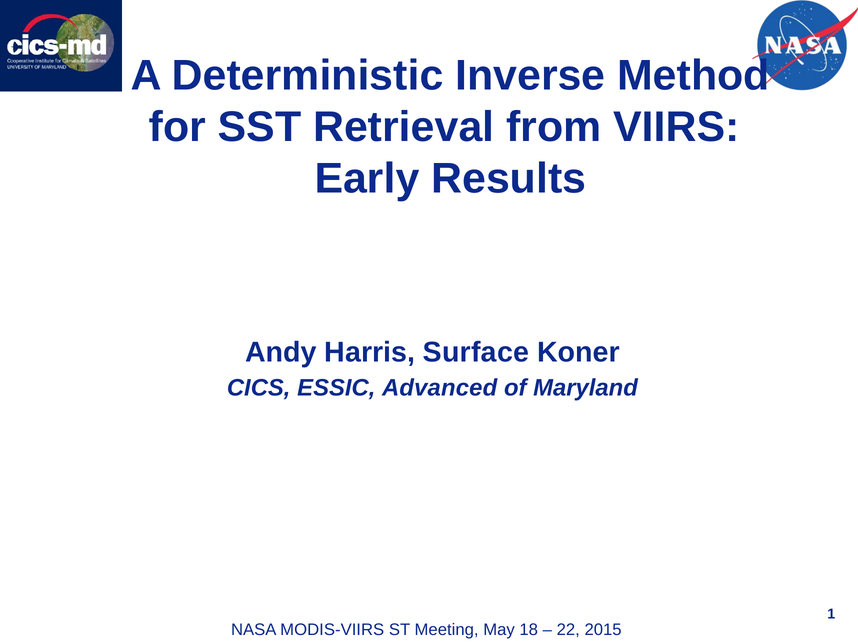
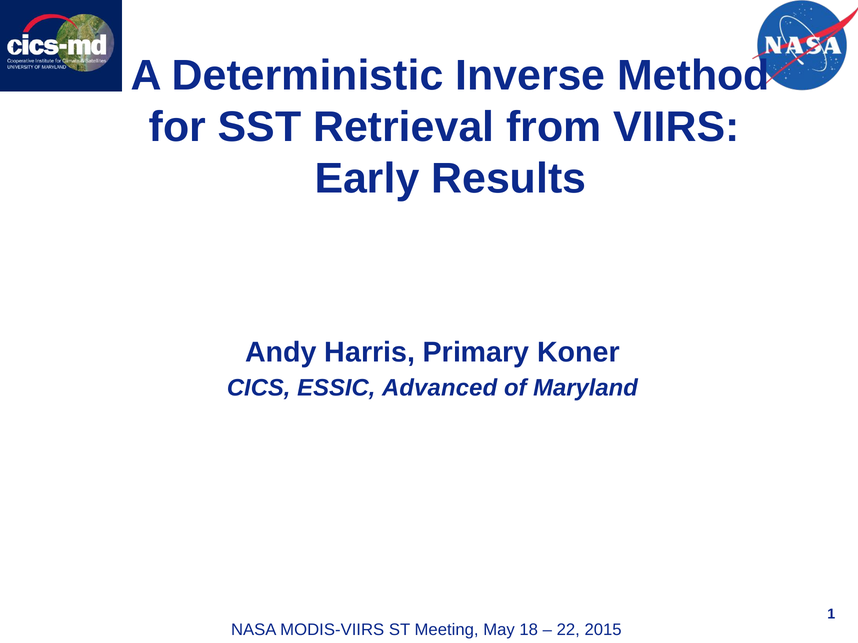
Surface: Surface -> Primary
